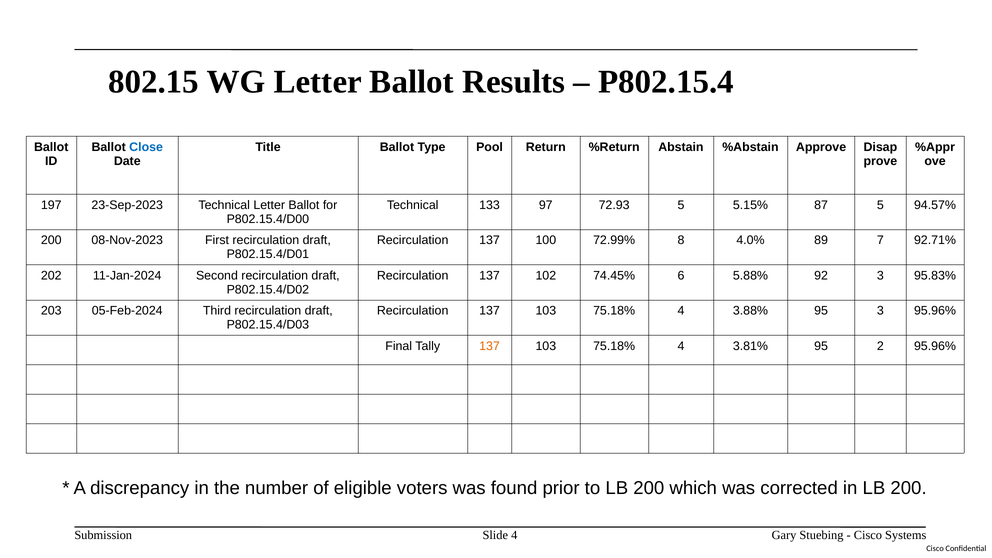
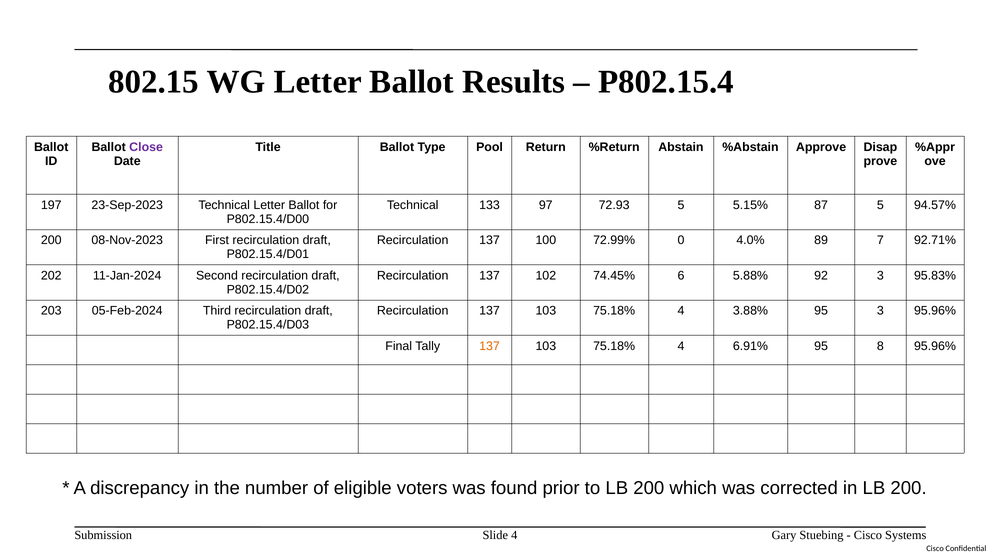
Close colour: blue -> purple
8: 8 -> 0
3.81%: 3.81% -> 6.91%
2: 2 -> 8
